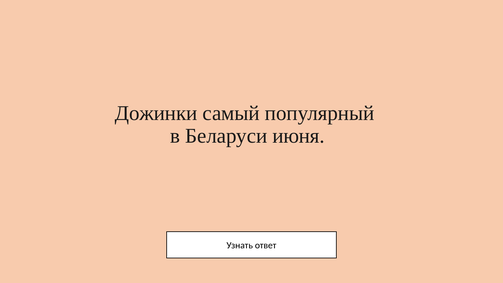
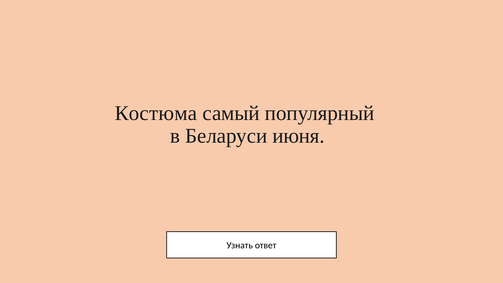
Дожинки: Дожинки -> Костюма
